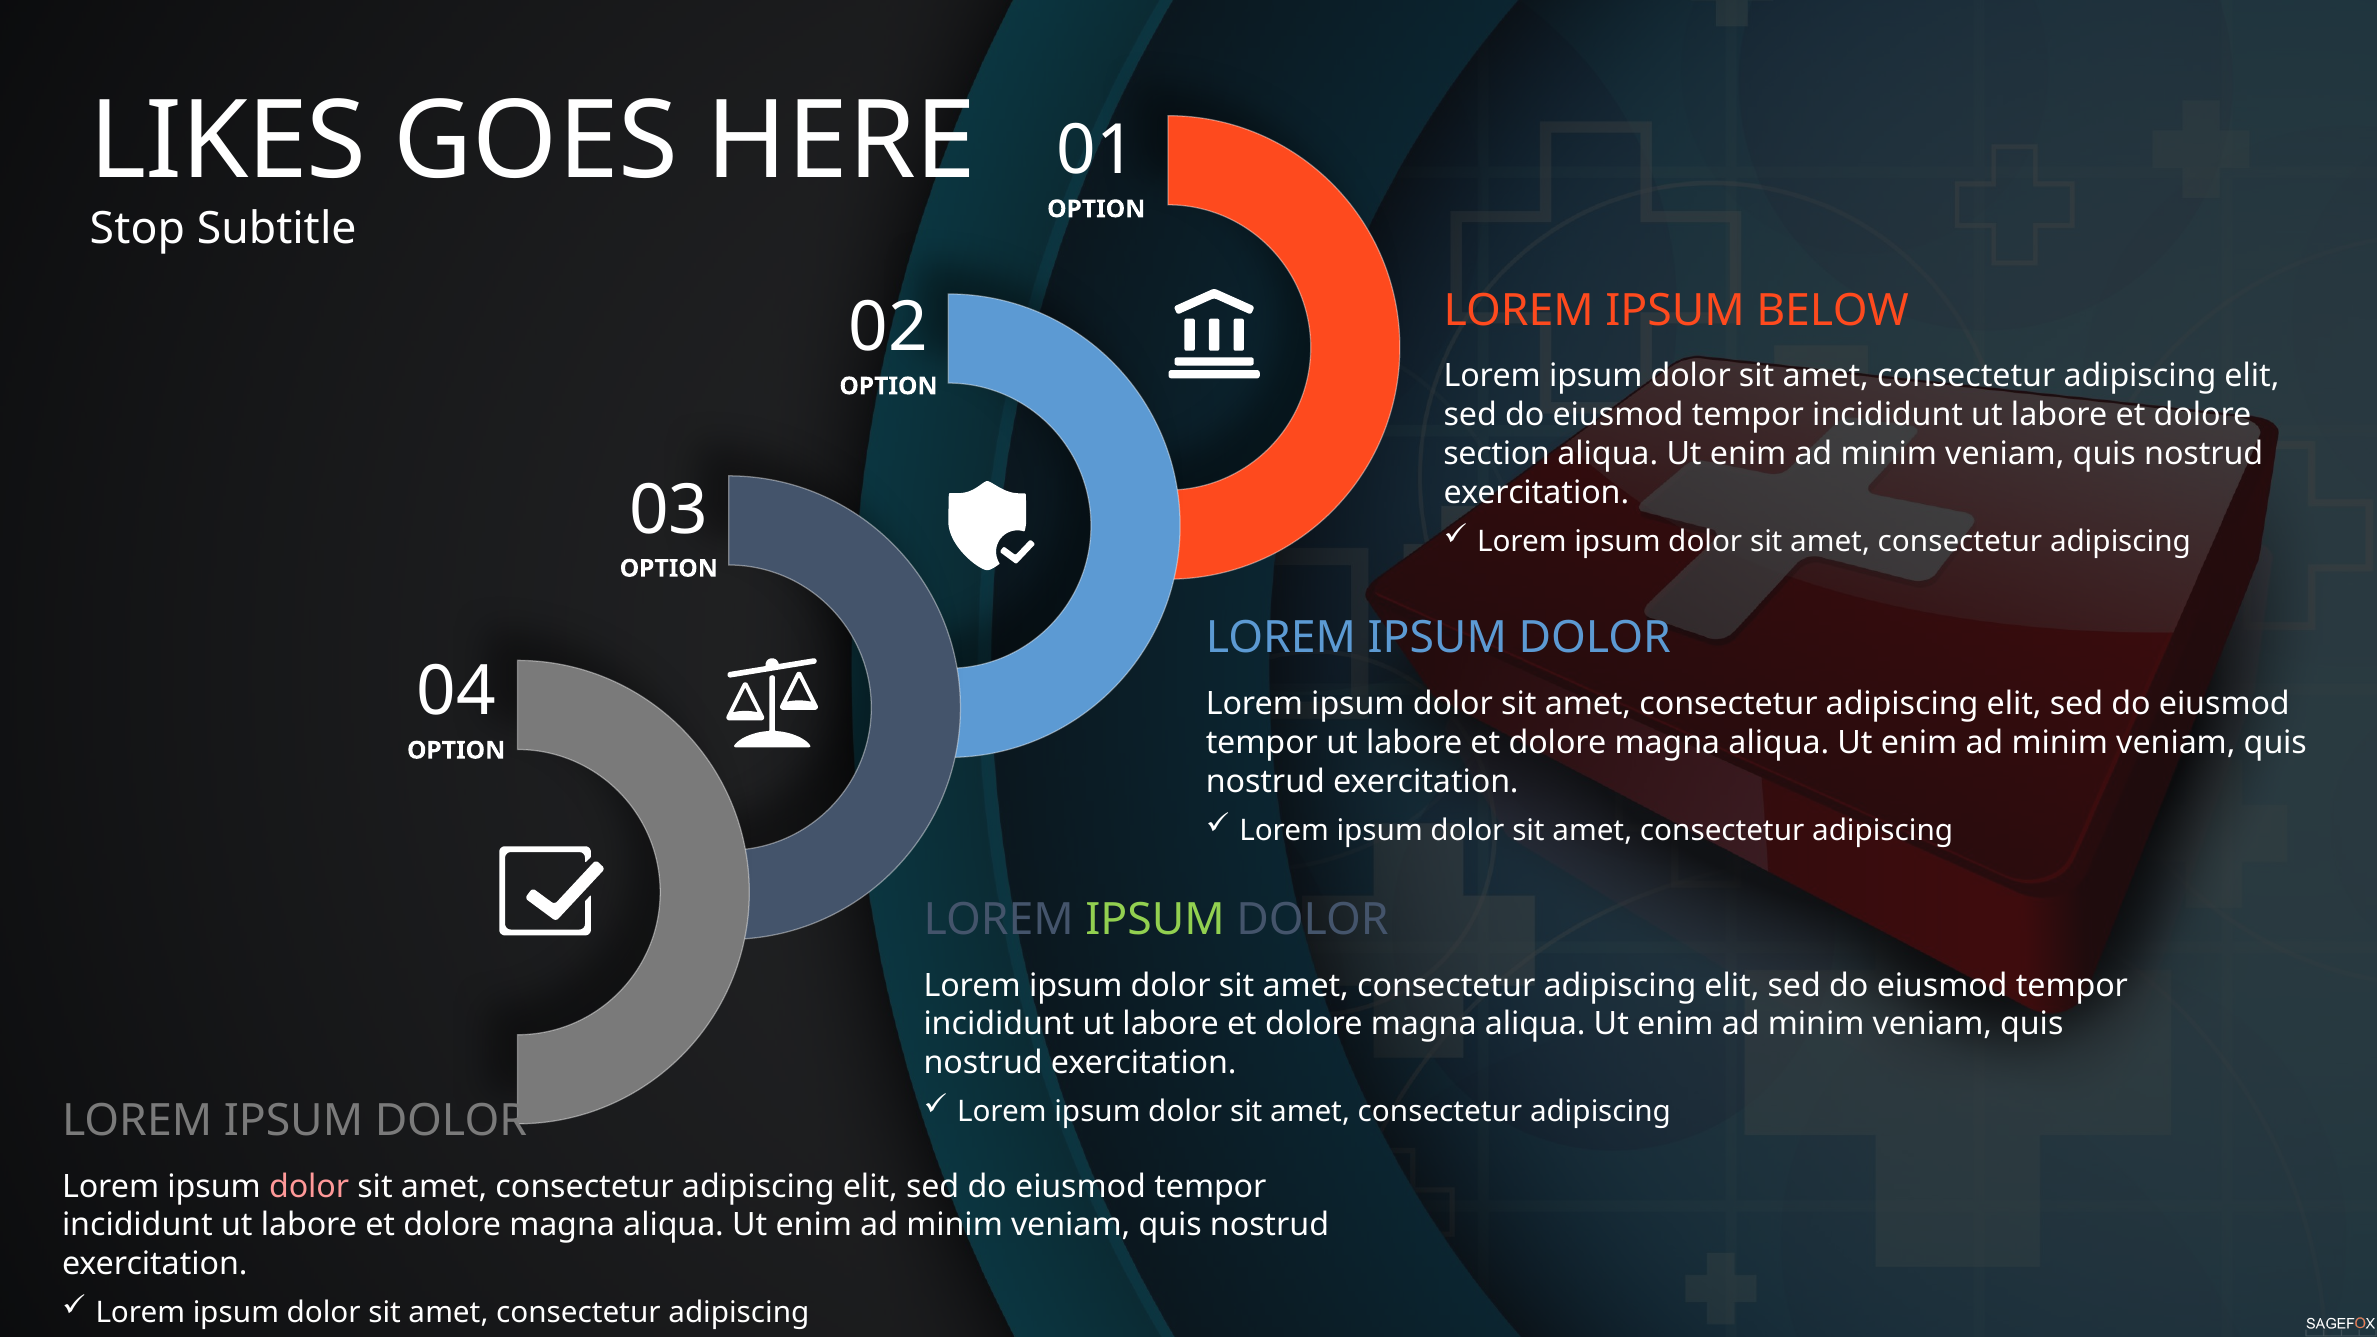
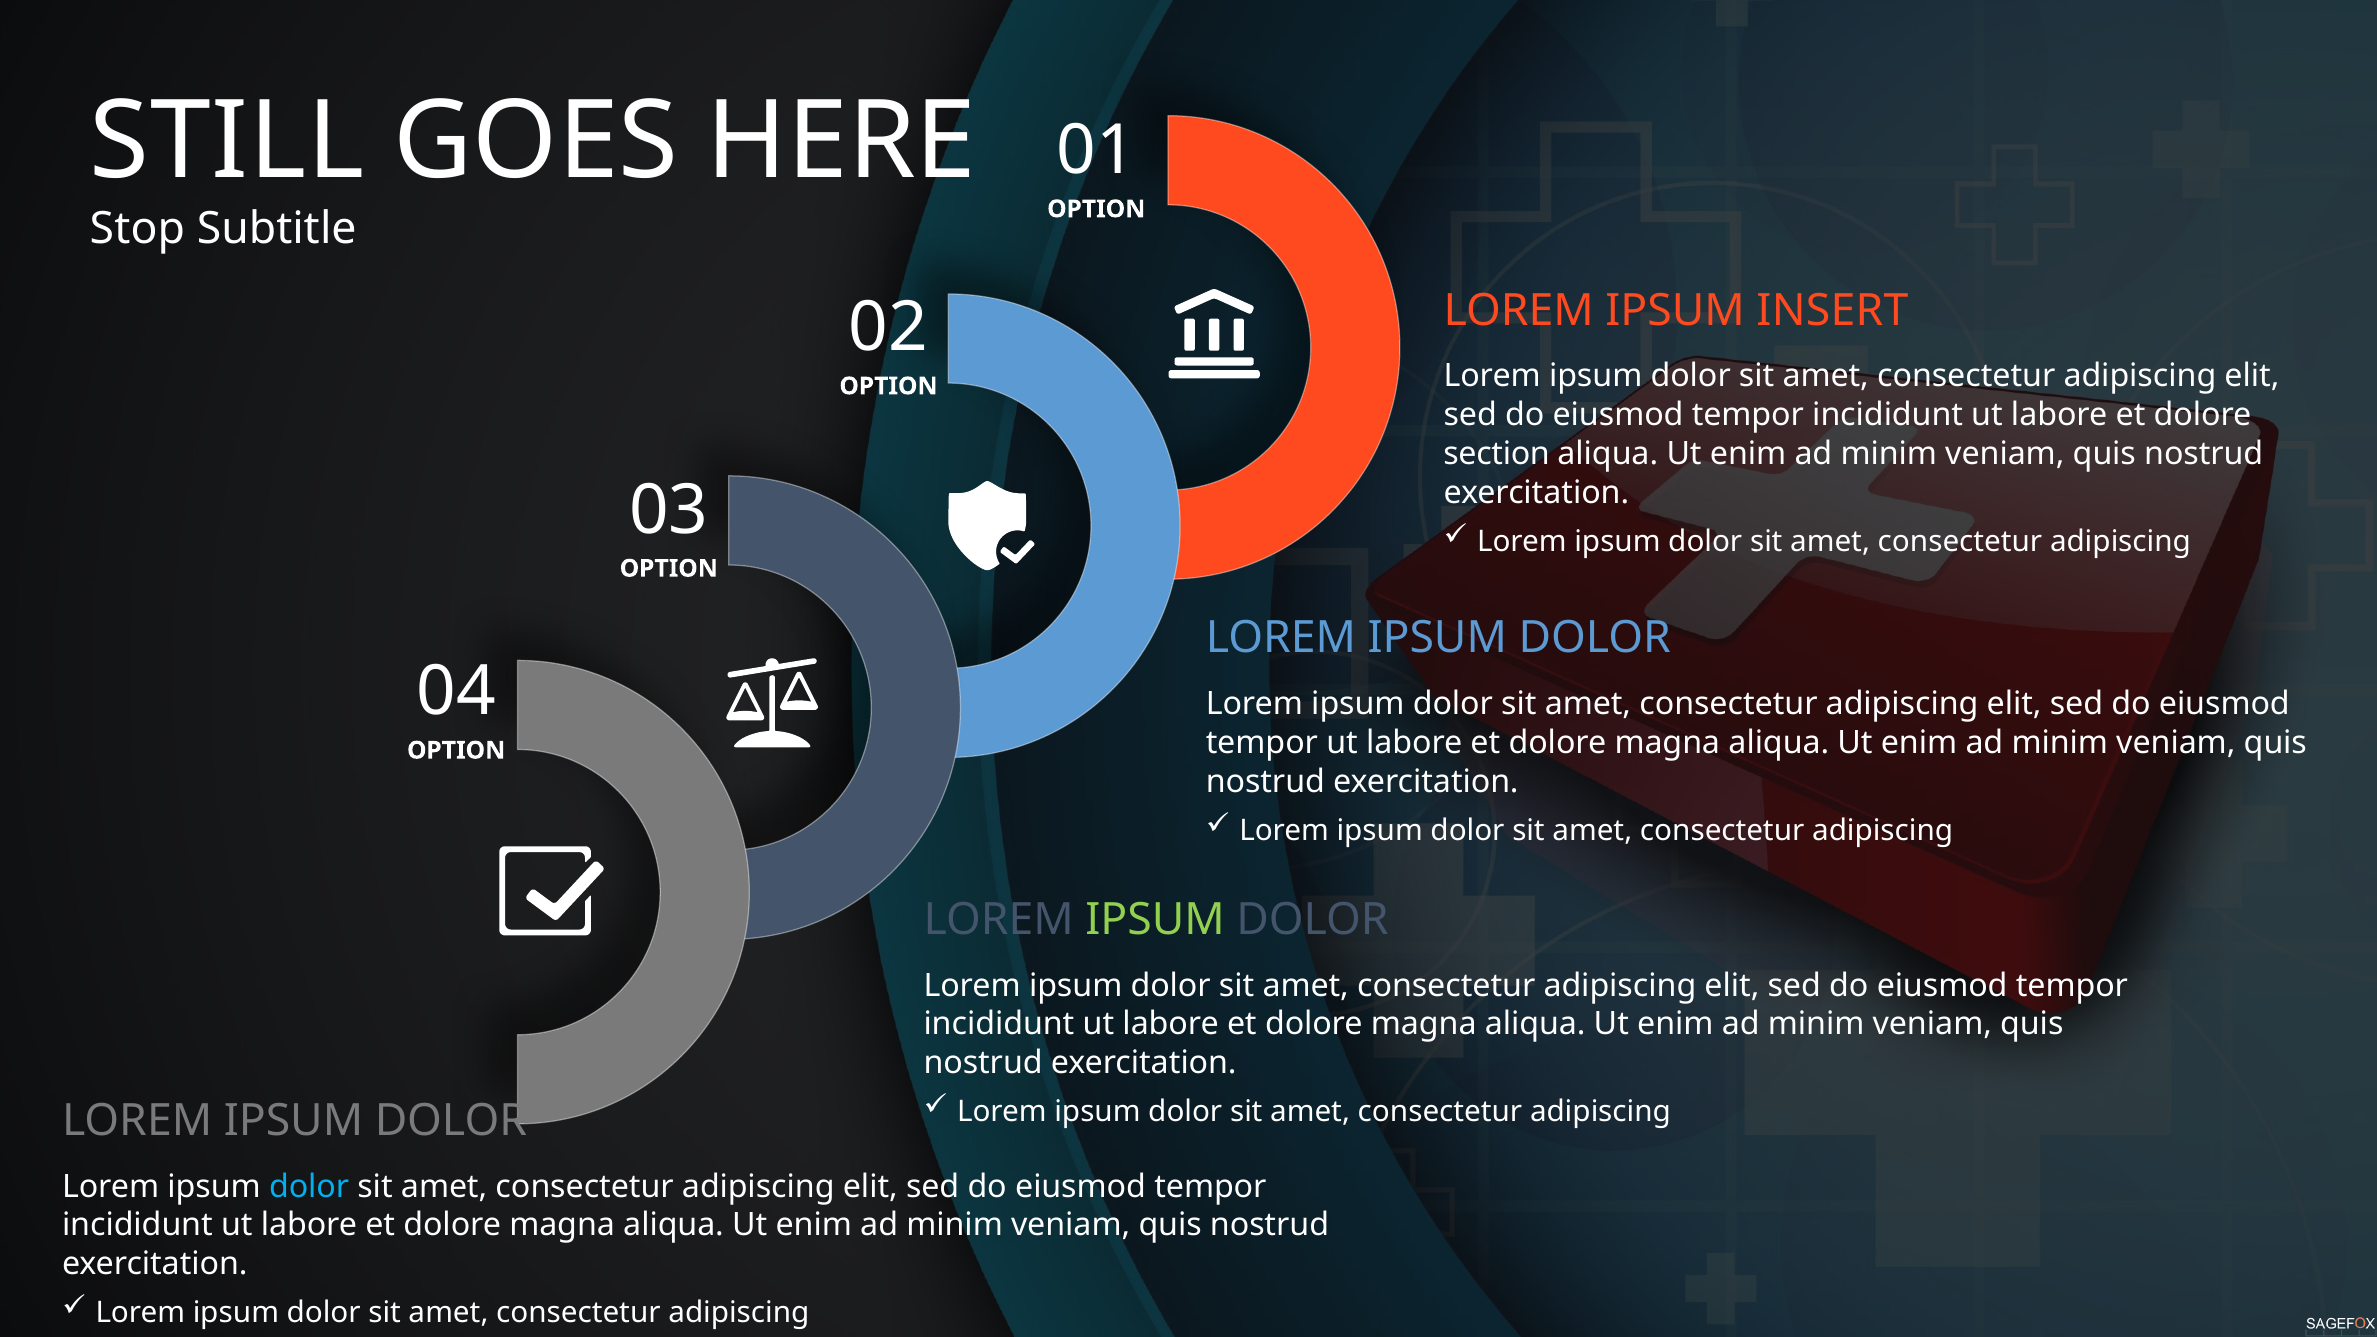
LIKES: LIKES -> STILL
BELOW: BELOW -> INSERT
dolor at (309, 1187) colour: pink -> light blue
